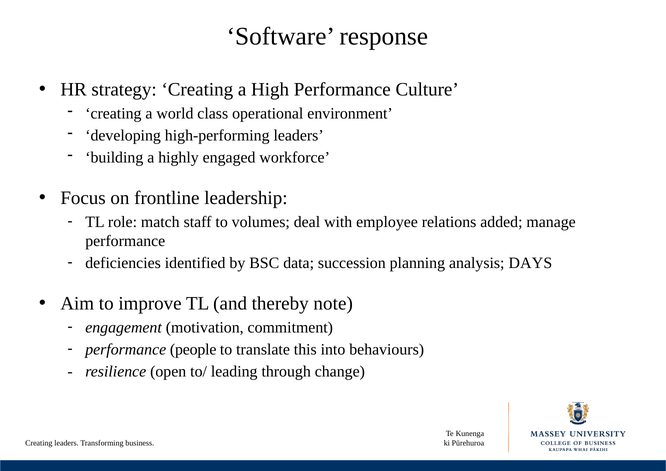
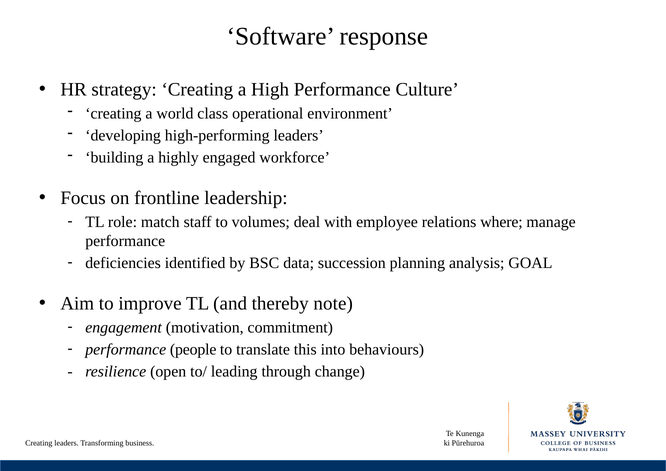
added: added -> where
DAYS: DAYS -> GOAL
